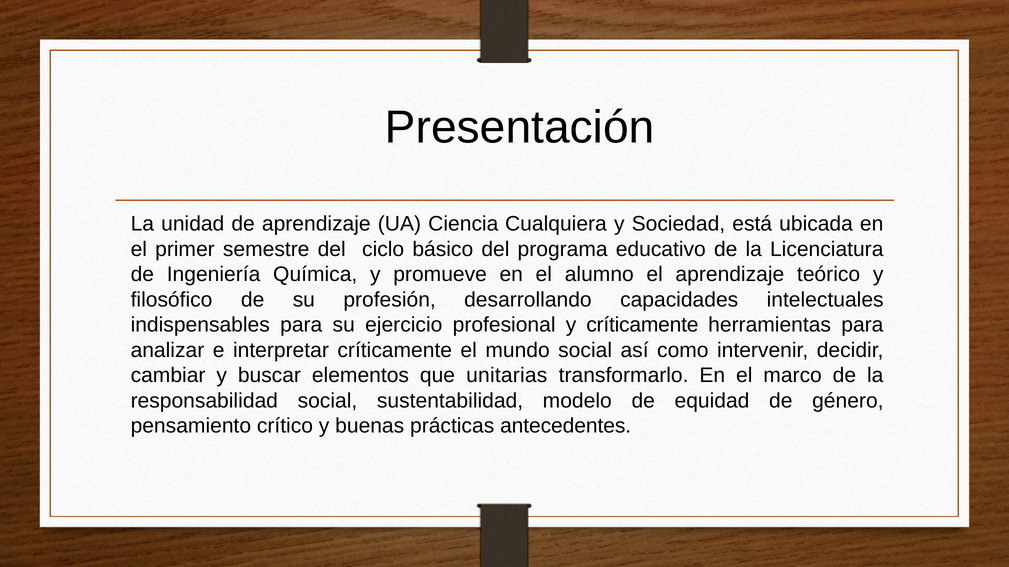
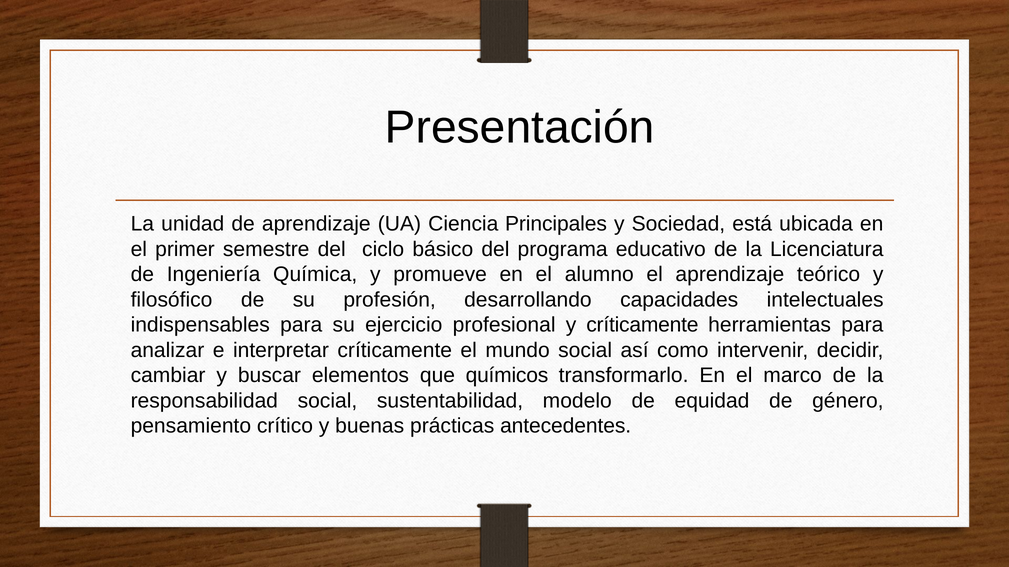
Cualquiera: Cualquiera -> Principales
unitarias: unitarias -> químicos
